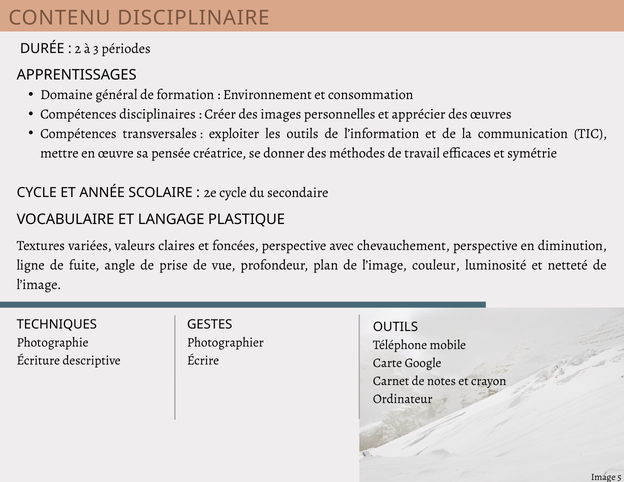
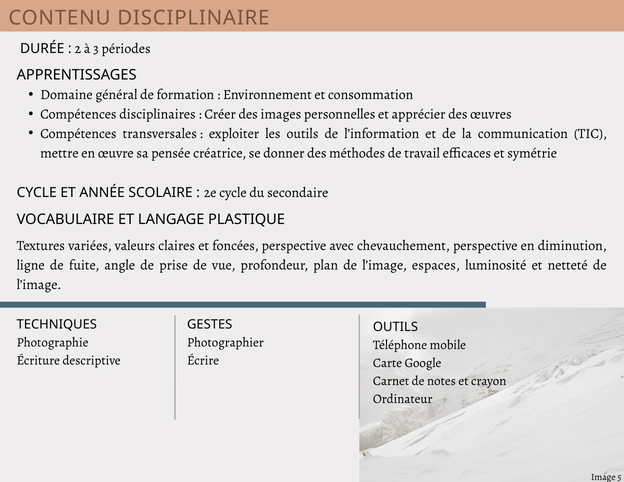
couleur: couleur -> espaces
